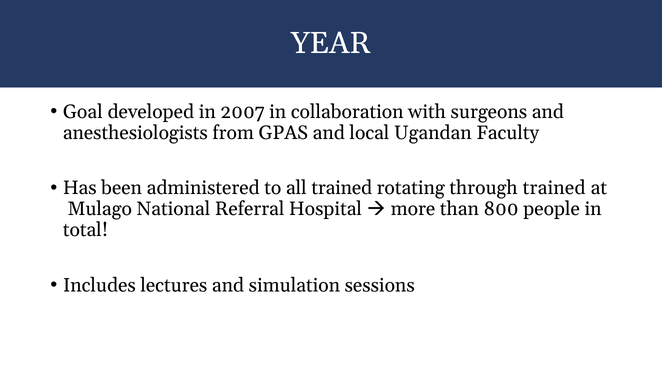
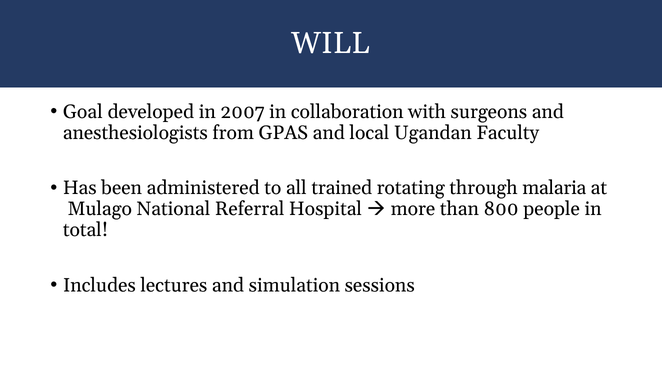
YEAR: YEAR -> WILL
through trained: trained -> malaria
